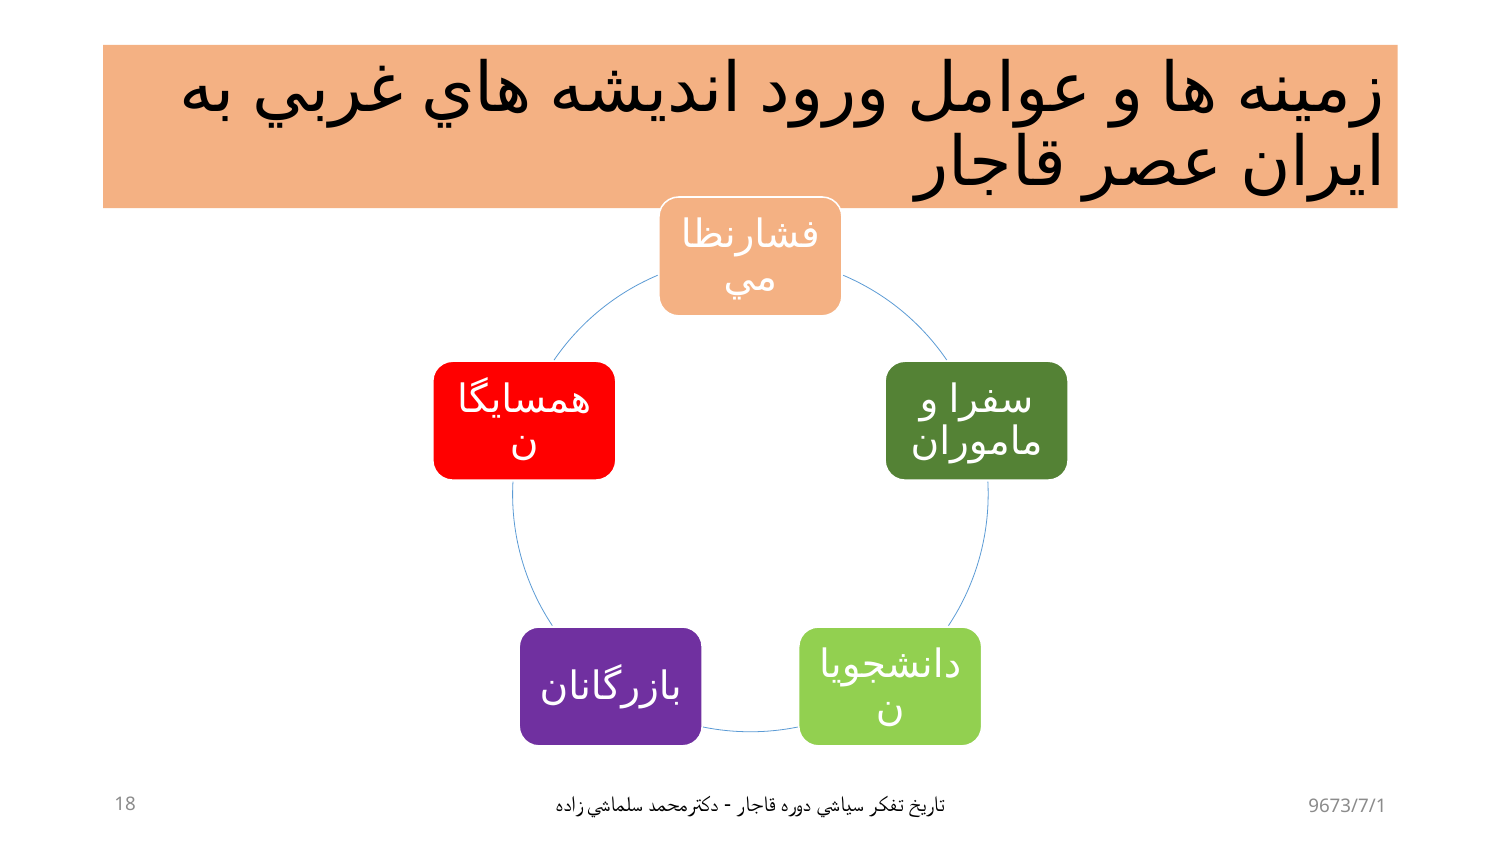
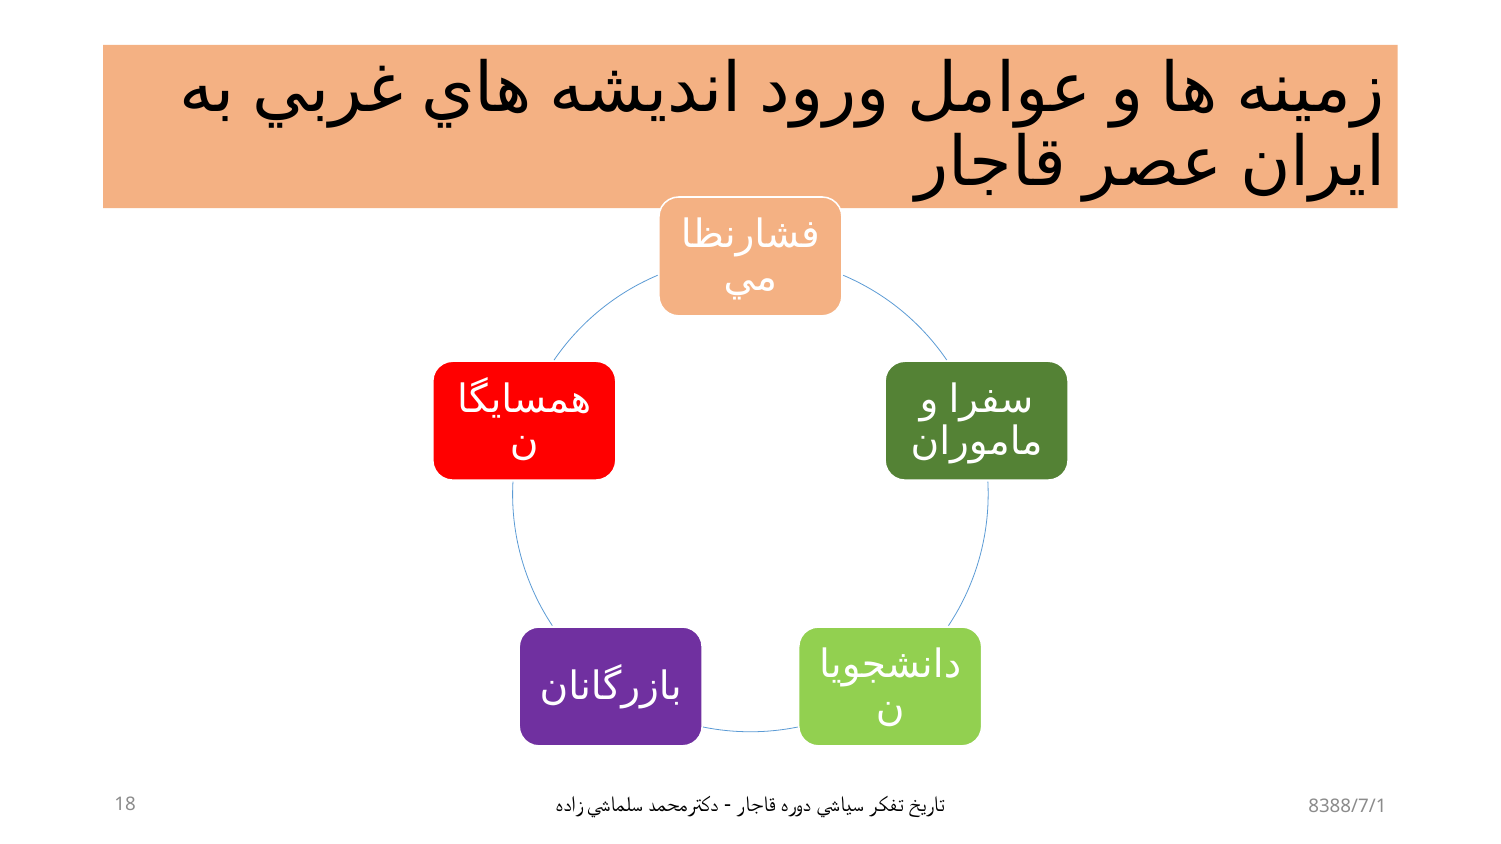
9673/7/1: 9673/7/1 -> 8388/7/1
